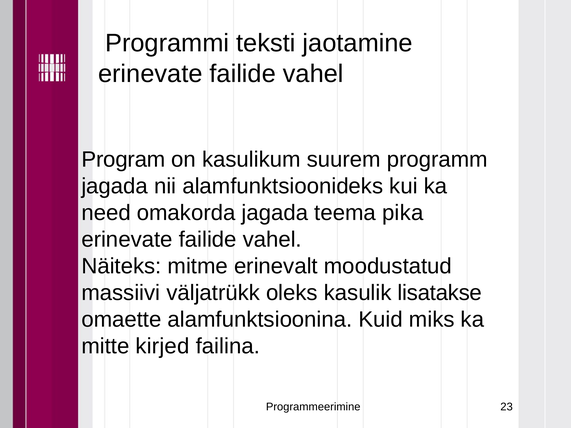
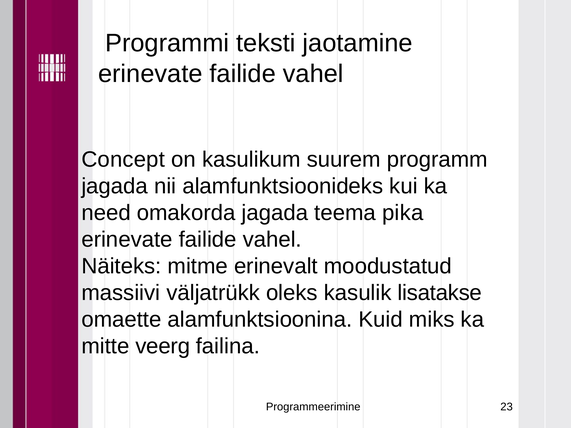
Program: Program -> Concept
kirjed: kirjed -> veerg
